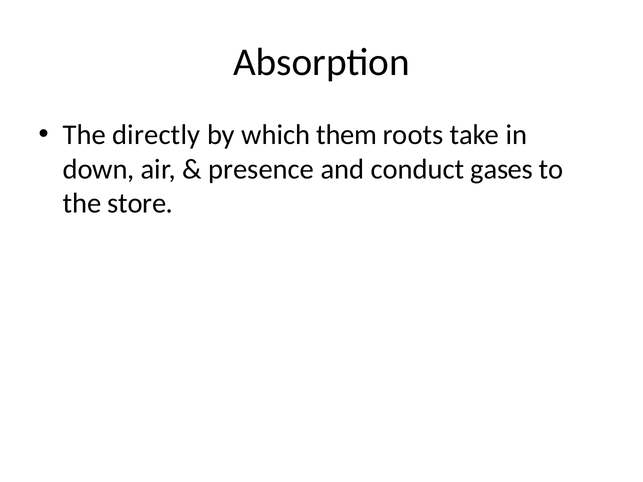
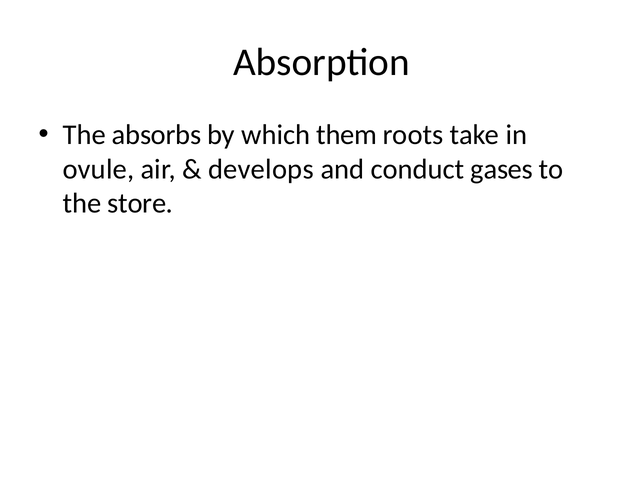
directly: directly -> absorbs
down: down -> ovule
presence: presence -> develops
